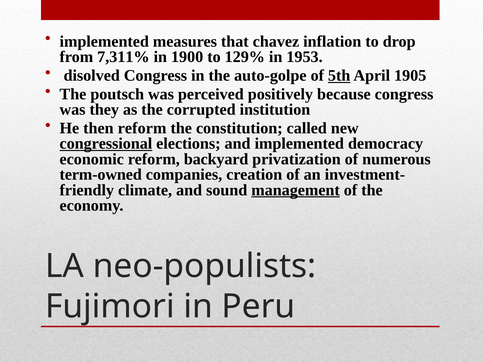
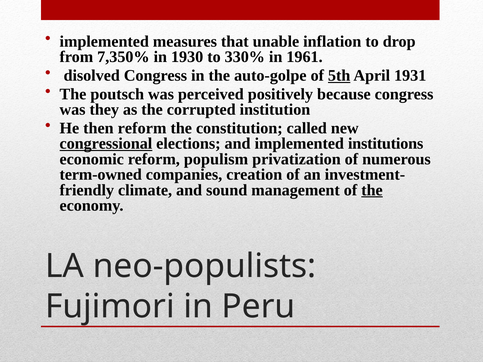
chavez: chavez -> unable
7,311%: 7,311% -> 7,350%
1900: 1900 -> 1930
129%: 129% -> 330%
1953: 1953 -> 1961
1905: 1905 -> 1931
democracy: democracy -> institutions
backyard: backyard -> populism
management underline: present -> none
the at (372, 190) underline: none -> present
